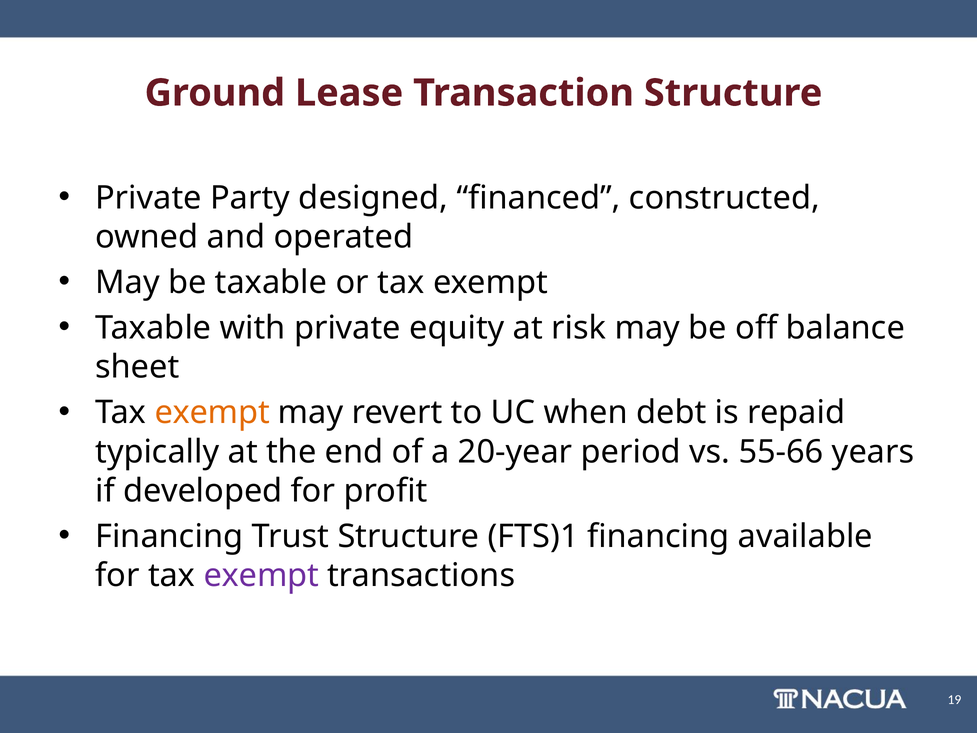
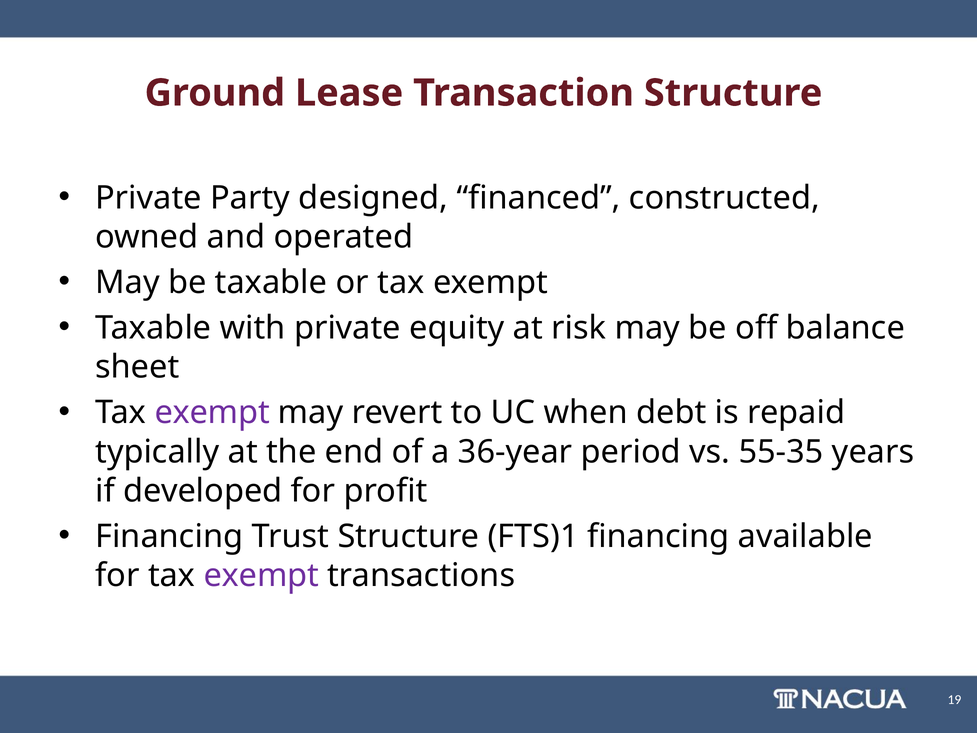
exempt at (212, 413) colour: orange -> purple
20-year: 20-year -> 36-year
55-66: 55-66 -> 55-35
